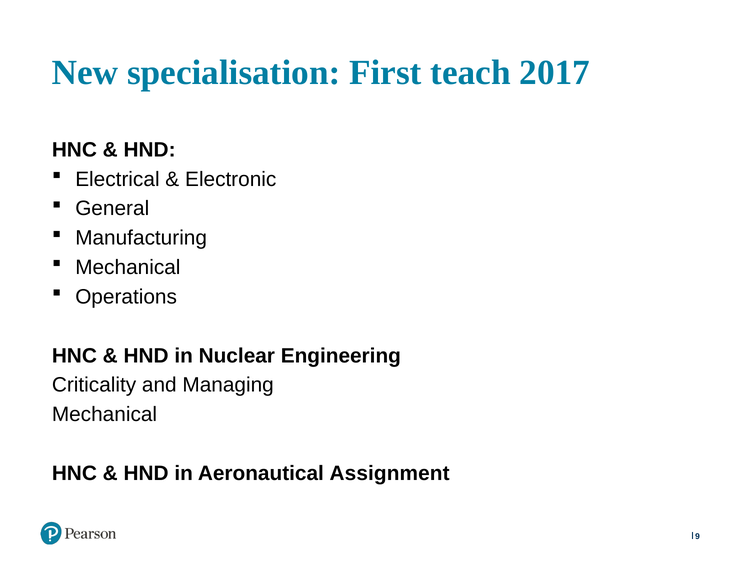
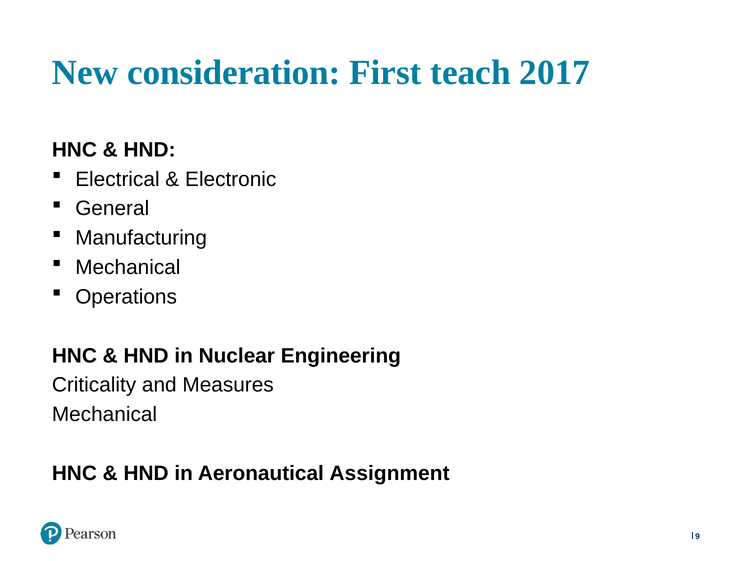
specialisation: specialisation -> consideration
Managing: Managing -> Measures
